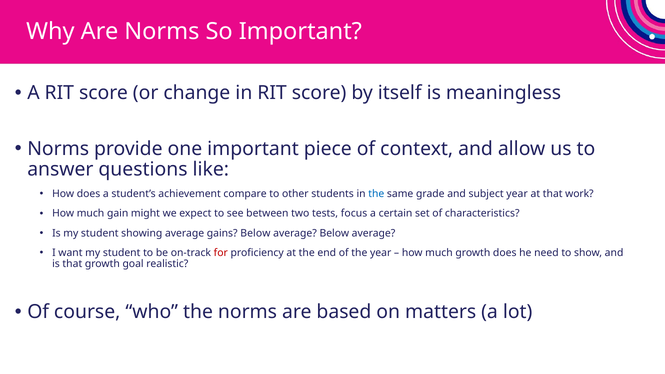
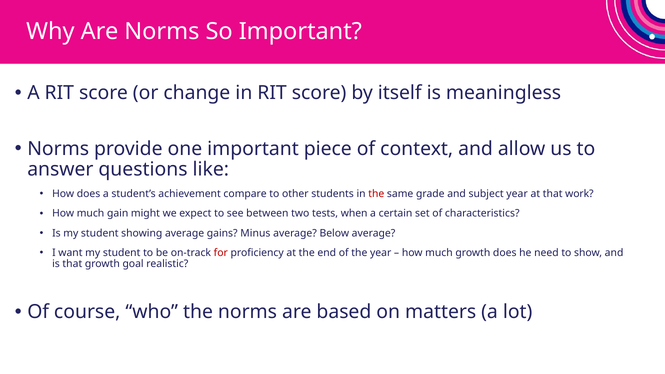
the at (376, 194) colour: blue -> red
focus: focus -> when
gains Below: Below -> Minus
